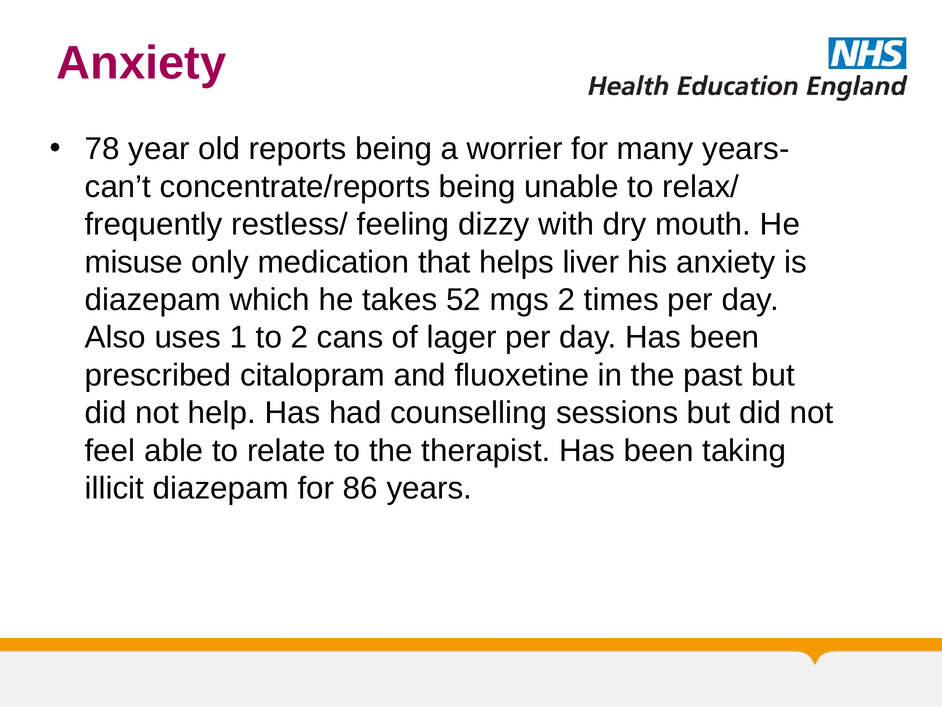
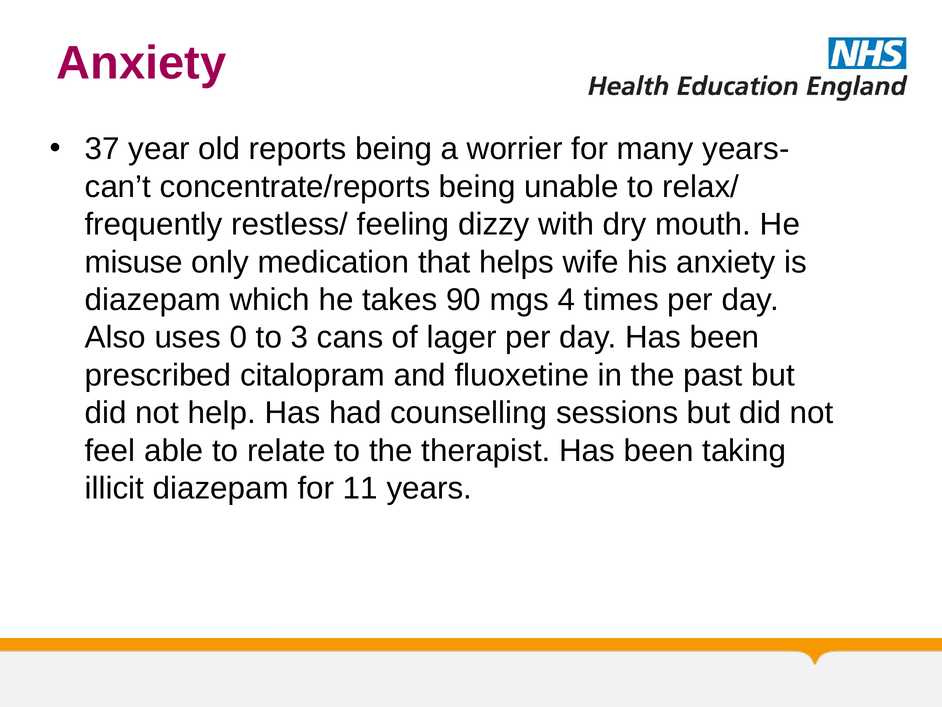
78: 78 -> 37
liver: liver -> wife
52: 52 -> 90
mgs 2: 2 -> 4
1: 1 -> 0
to 2: 2 -> 3
86: 86 -> 11
